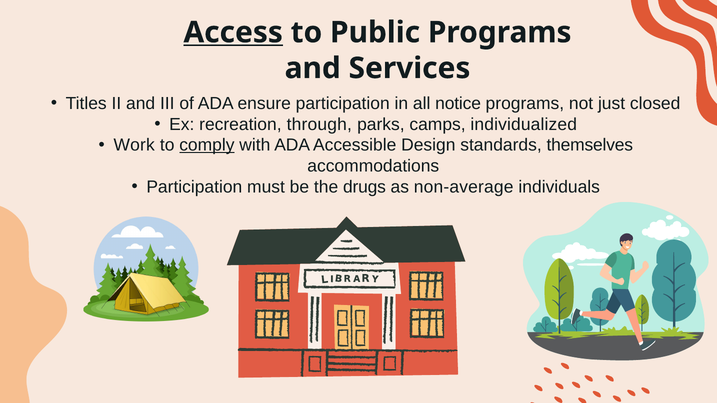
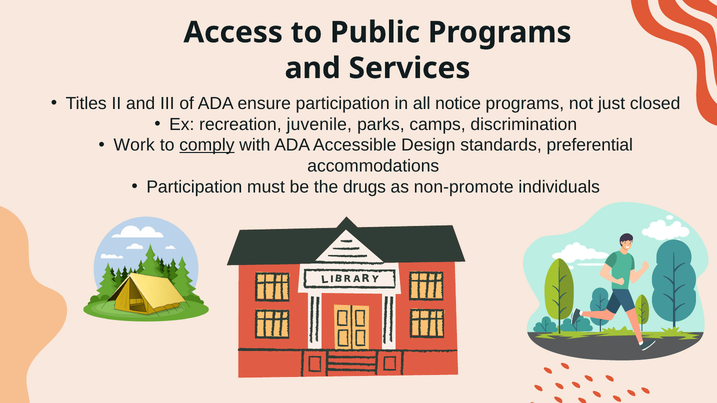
Access underline: present -> none
through: through -> juvenile
individualized: individualized -> discrimination
themselves: themselves -> preferential
non-average: non-average -> non-promote
